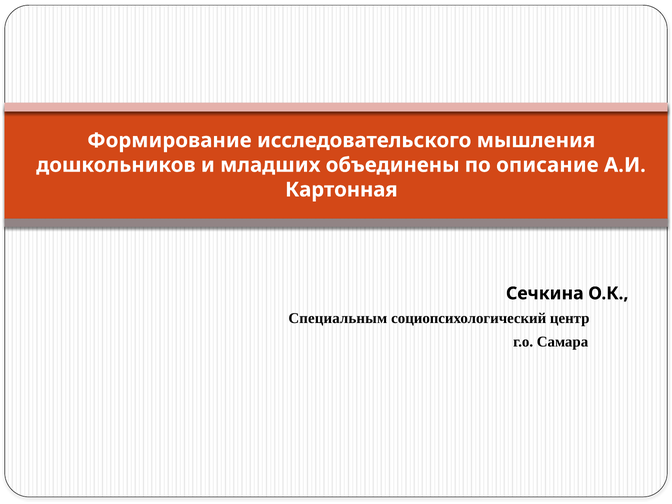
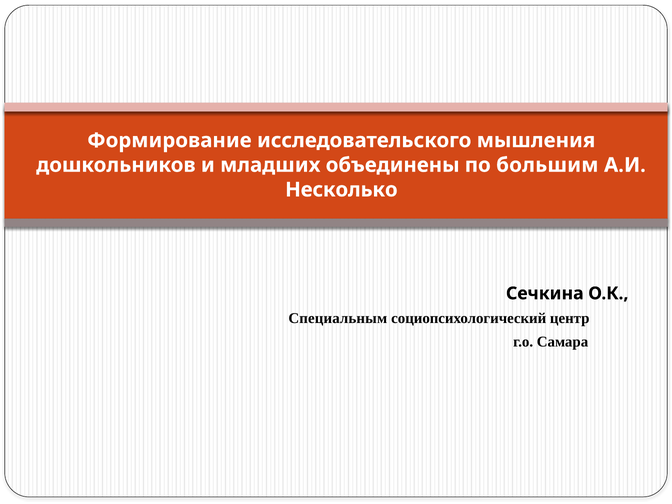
описание: описание -> большим
Картонная: Картонная -> Несколько
